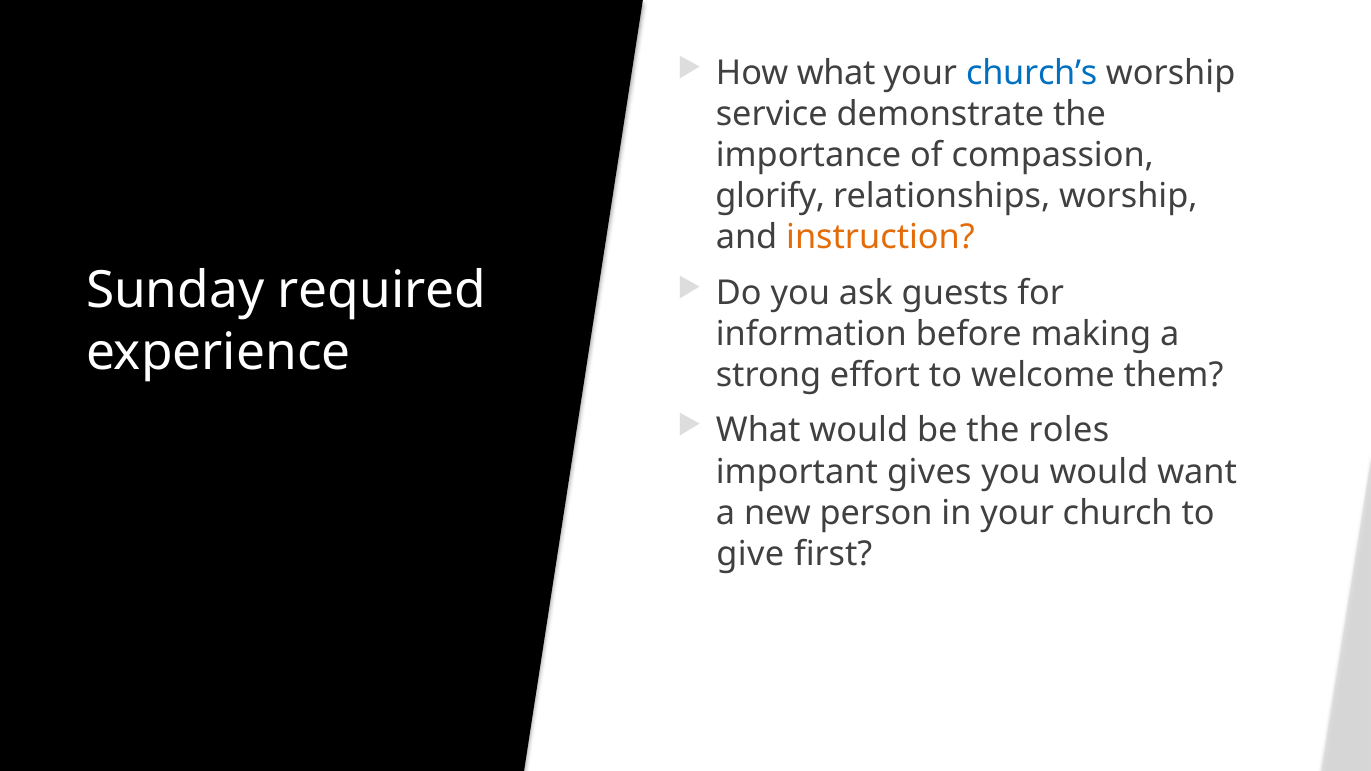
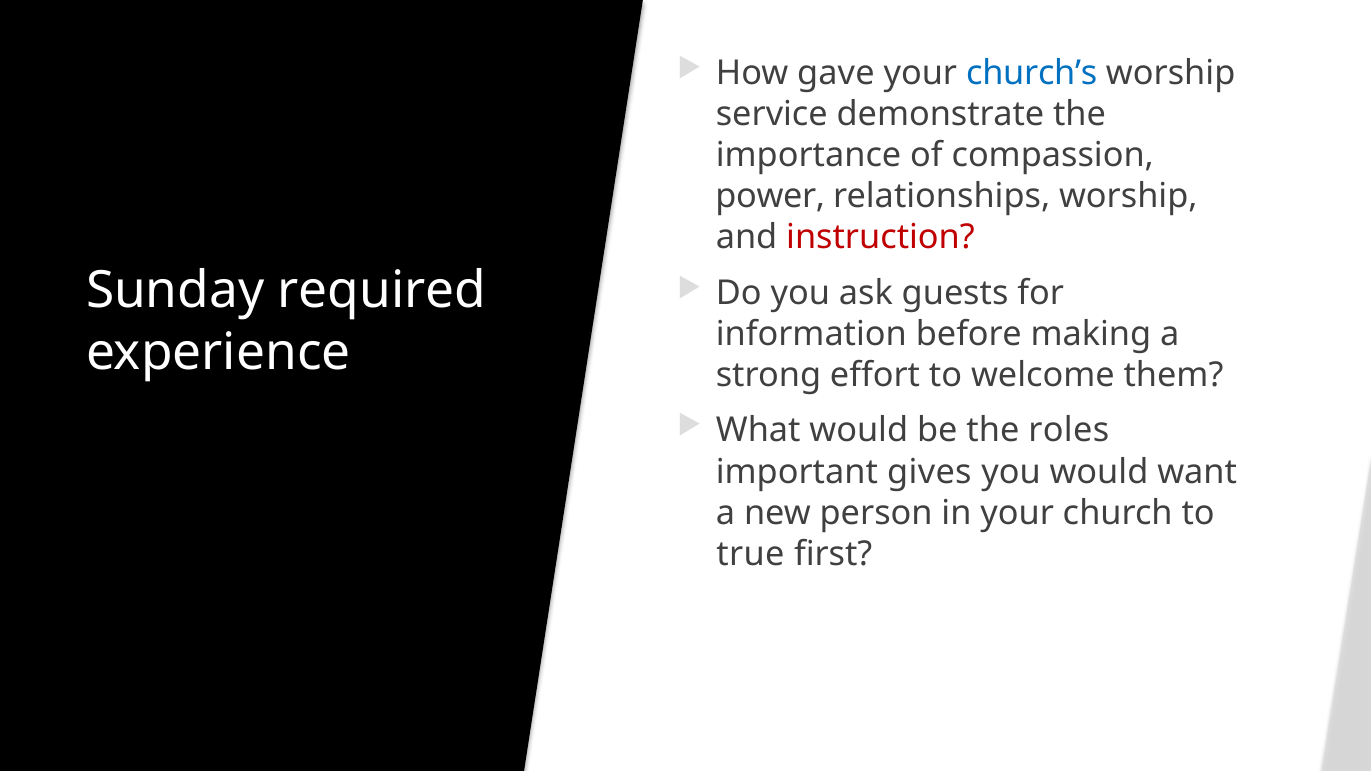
How what: what -> gave
glorify: glorify -> power
instruction colour: orange -> red
give: give -> true
